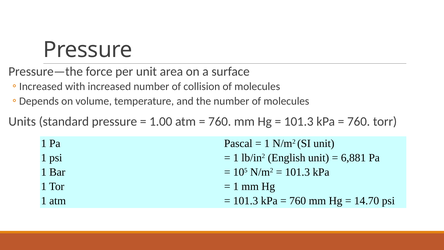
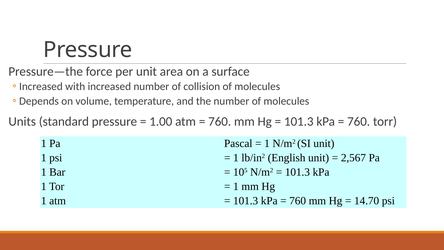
6,881: 6,881 -> 2,567
